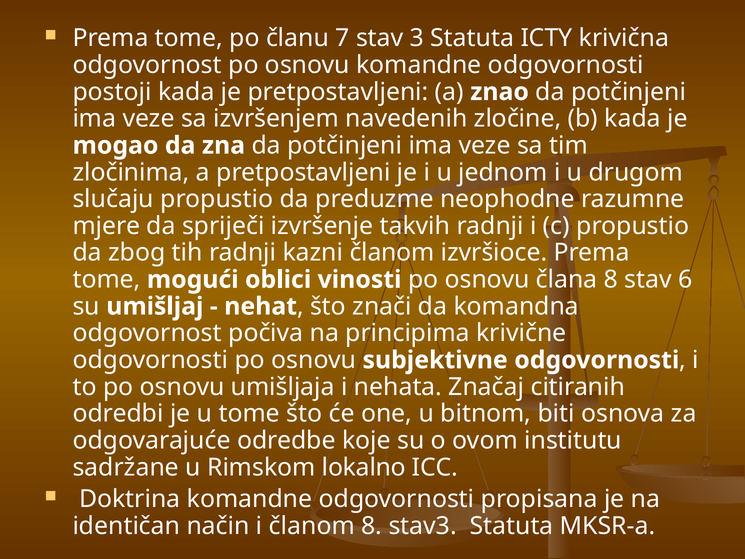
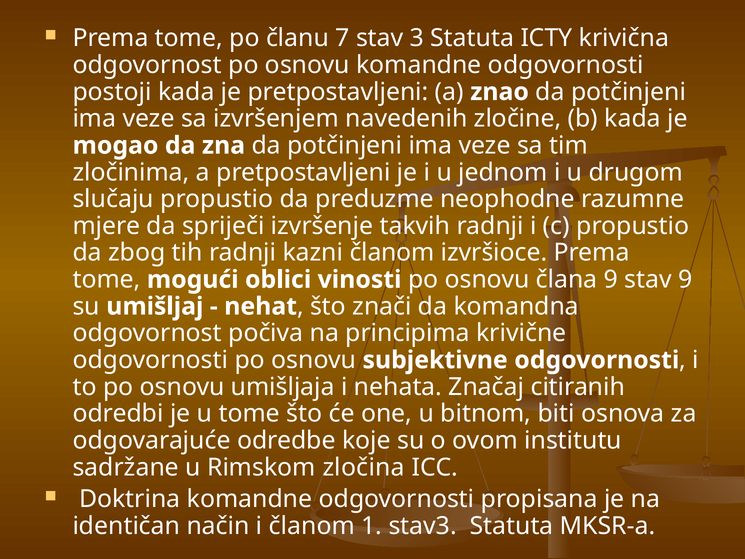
člana 8: 8 -> 9
stav 6: 6 -> 9
lokalno: lokalno -> zločina
članom 8: 8 -> 1
